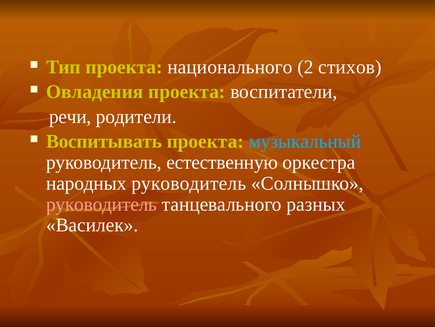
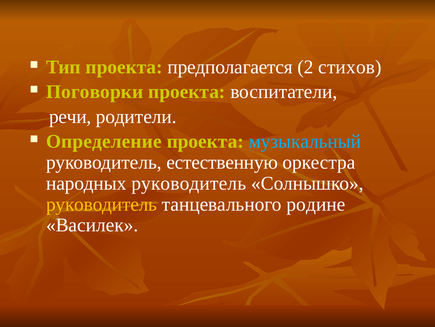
национального: национального -> предполагается
Овладения: Овладения -> Поговорки
Воспитывать: Воспитывать -> Определение
руководитель at (102, 204) colour: pink -> yellow
разных: разных -> родине
